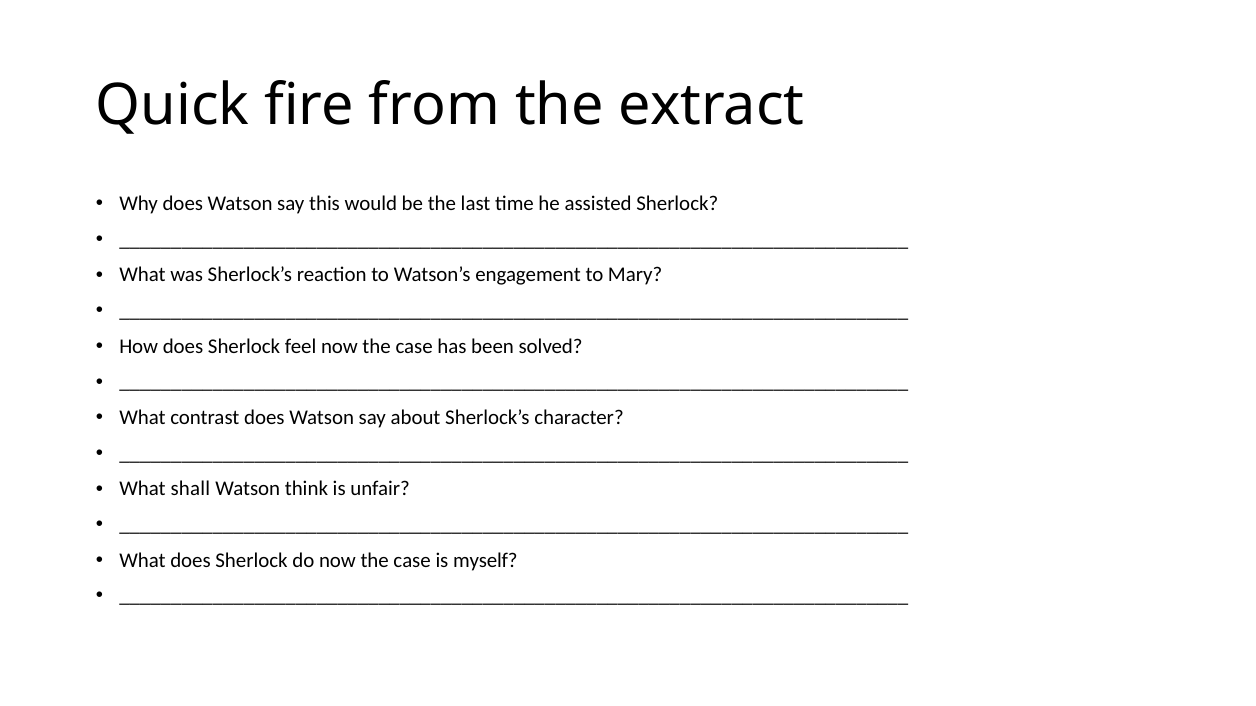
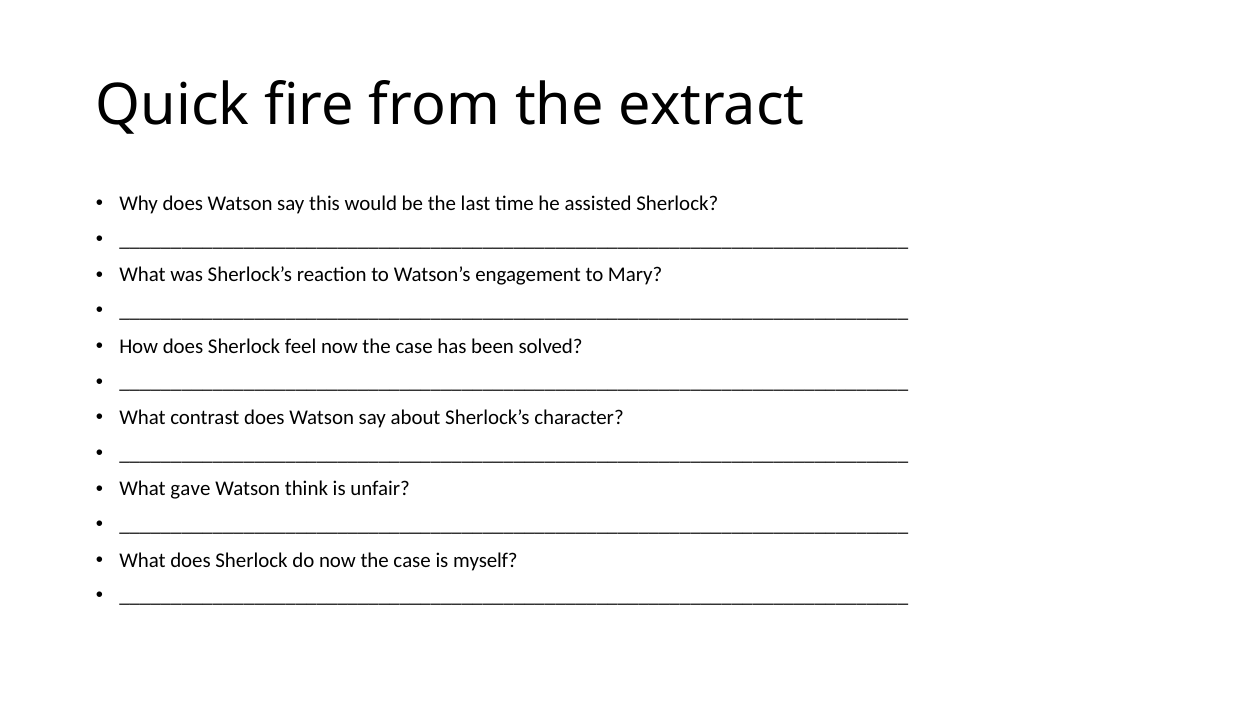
shall: shall -> gave
